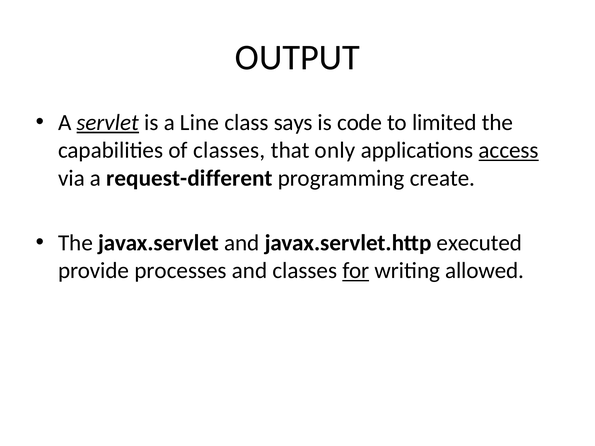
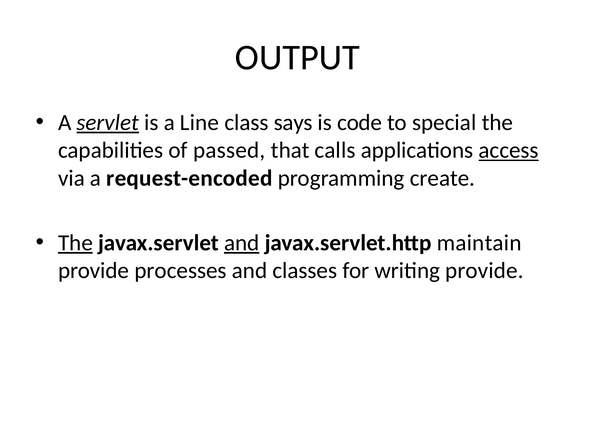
limited: limited -> special
of classes: classes -> passed
only: only -> calls
request-different: request-different -> request-encoded
The at (75, 243) underline: none -> present
and at (242, 243) underline: none -> present
executed: executed -> maintain
for underline: present -> none
writing allowed: allowed -> provide
